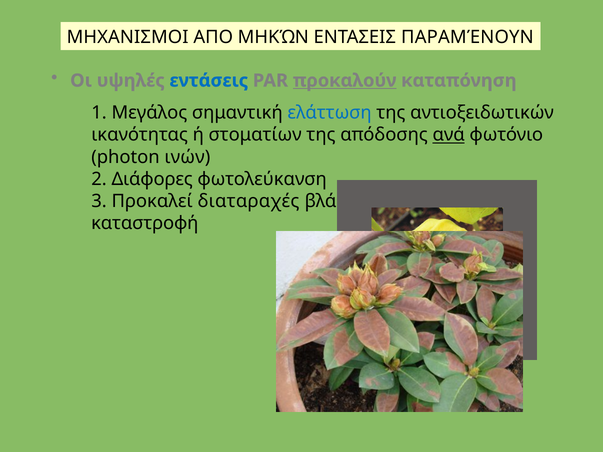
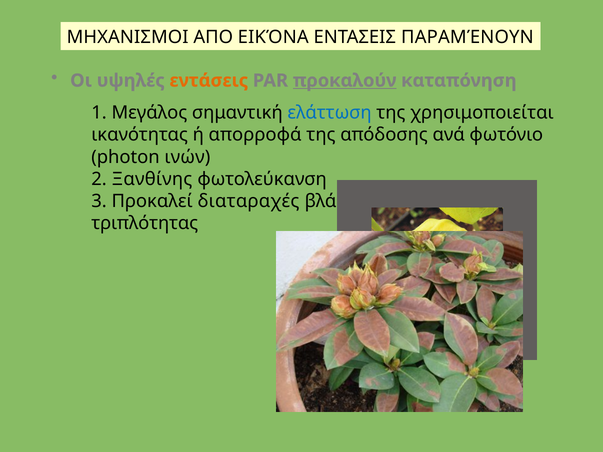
ΜΗΚΏΝ: ΜΗΚΏΝ -> ΕΙΚΌΝΑ
εντάσεις colour: blue -> orange
αντιοξειδωτικών: αντιοξειδωτικών -> χρησιμοποιείται
στοματίων: στοματίων -> απορροφά
ανά underline: present -> none
Διάφορες: Διάφορες -> Ξανθίνης
καταστροφή: καταστροφή -> τριπλότητας
